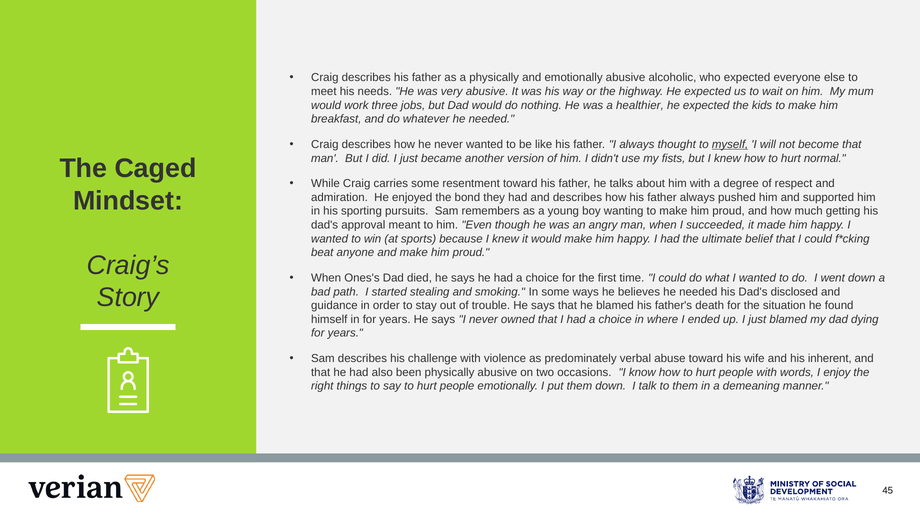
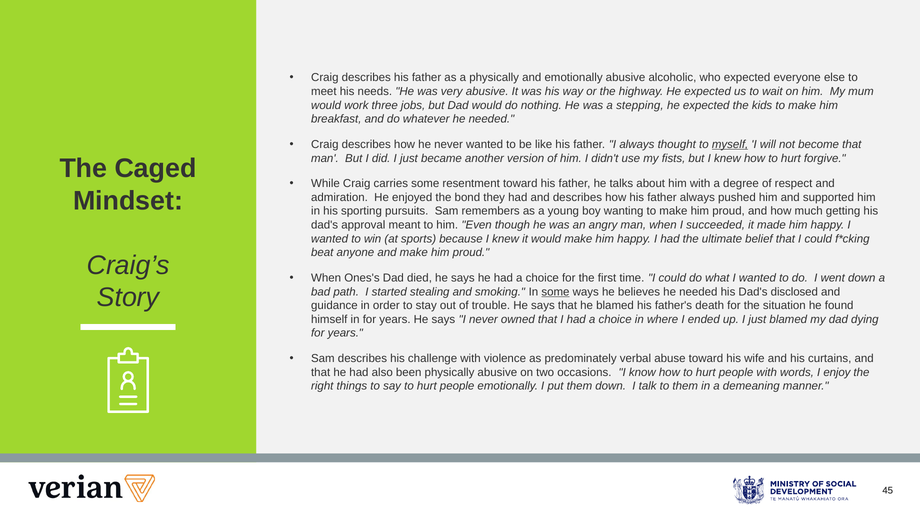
healthier: healthier -> stepping
normal: normal -> forgive
some at (555, 291) underline: none -> present
inherent: inherent -> curtains
